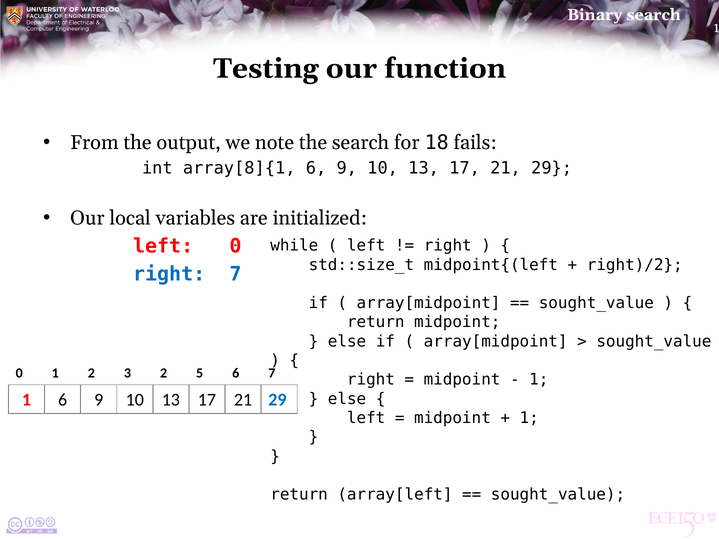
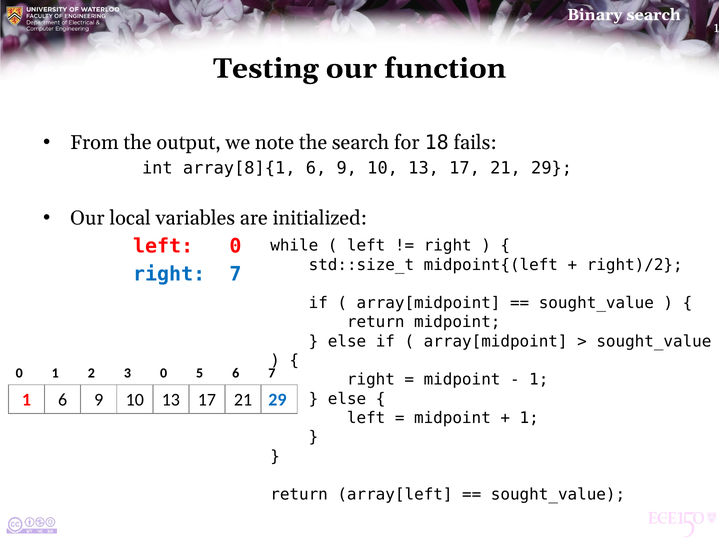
3 2: 2 -> 0
